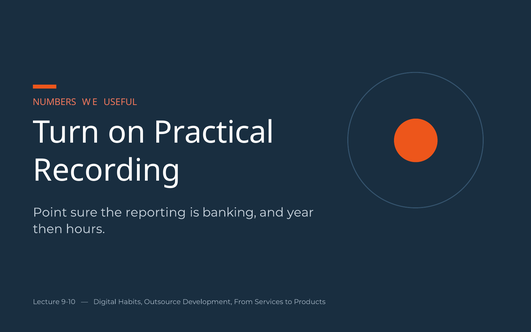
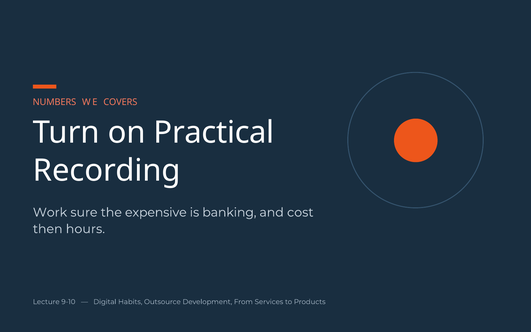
USEFUL: USEFUL -> COVERS
Point: Point -> Work
reporting: reporting -> expensive
year: year -> cost
